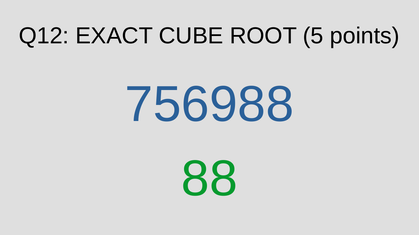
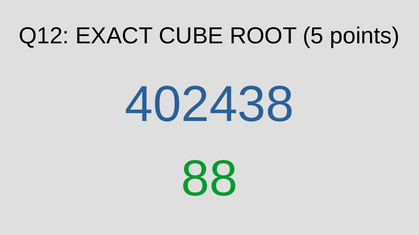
756988: 756988 -> 402438
